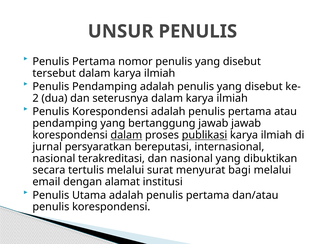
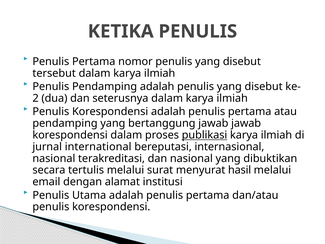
UNSUR: UNSUR -> KETIKA
dalam at (126, 135) underline: present -> none
persyaratkan: persyaratkan -> international
bagi: bagi -> hasil
